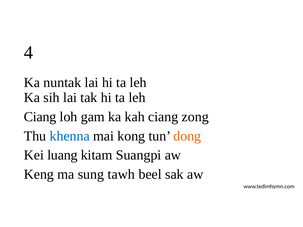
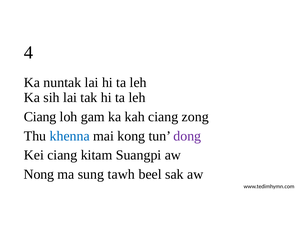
dong colour: orange -> purple
Kei luang: luang -> ciang
Keng: Keng -> Nong
